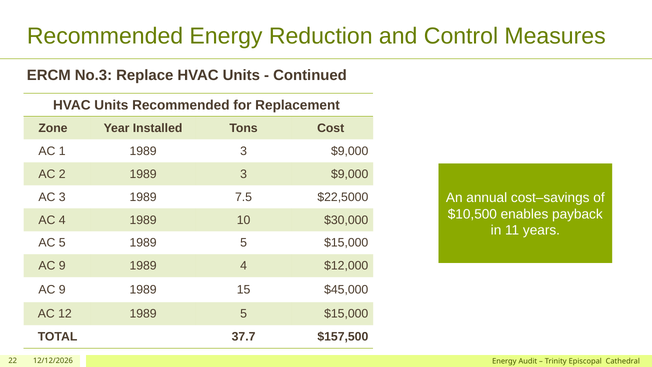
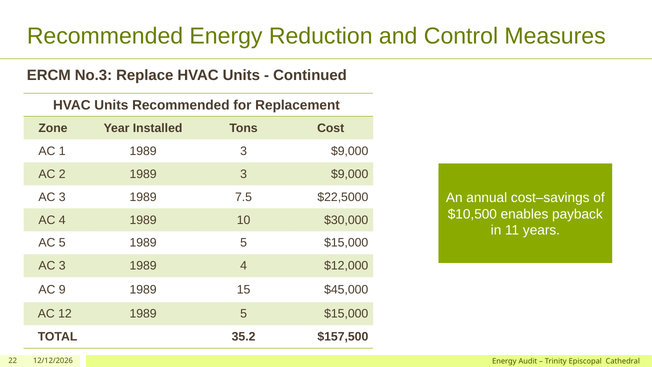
9 at (62, 266): 9 -> 3
37.7: 37.7 -> 35.2
